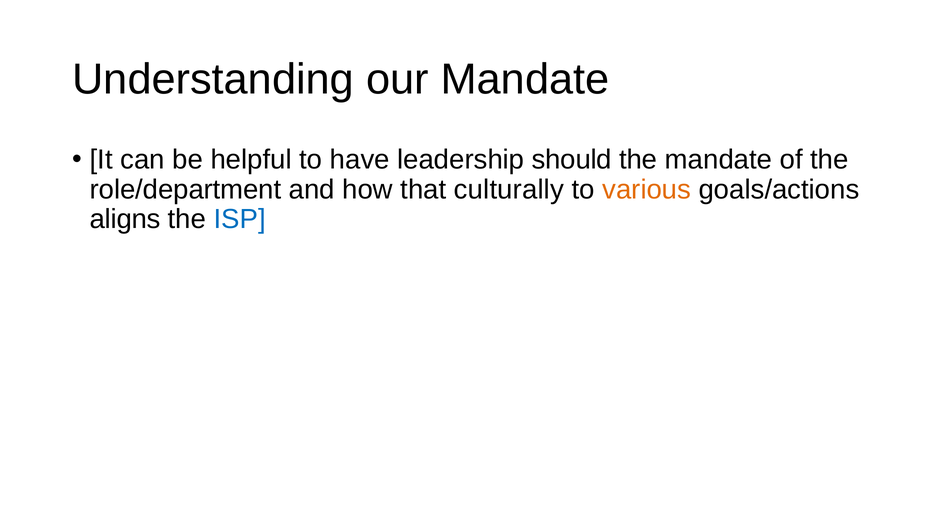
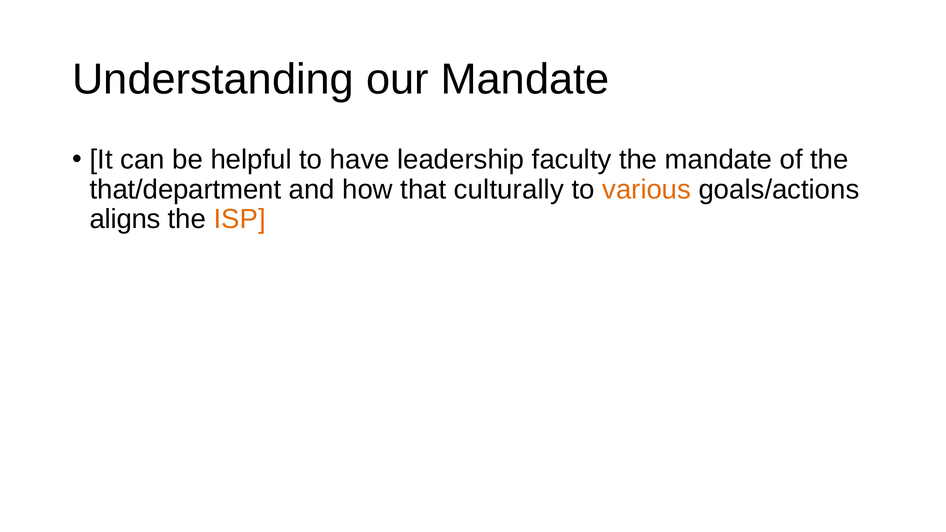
should: should -> faculty
role/department: role/department -> that/department
ISP colour: blue -> orange
